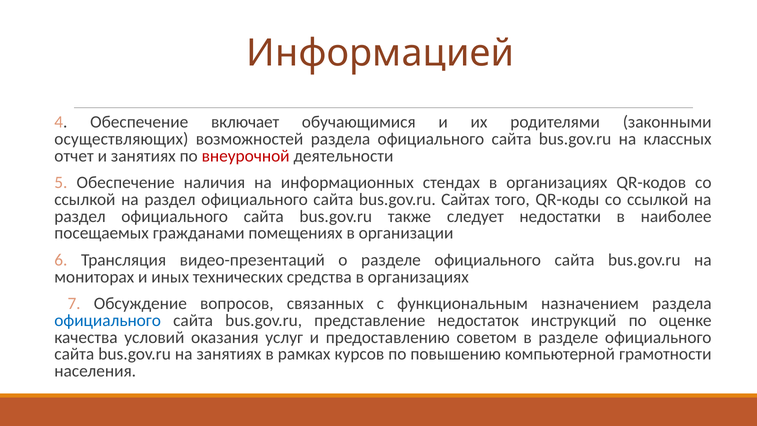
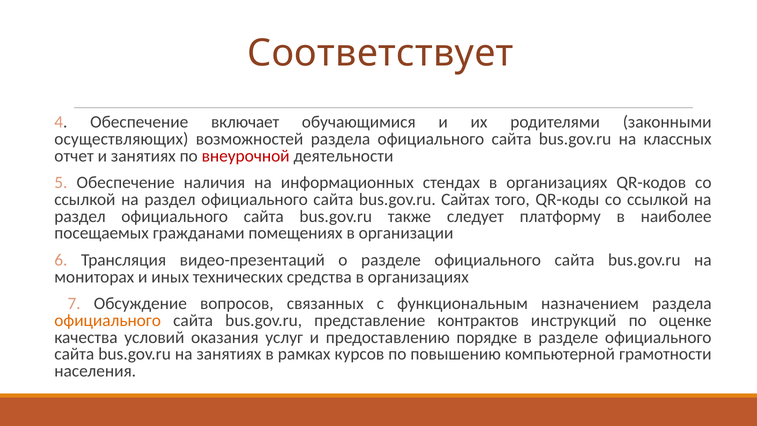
Информацией: Информацией -> Соответствует
недостатки: недостатки -> платформу
официального at (108, 320) colour: blue -> orange
недостаток: недостаток -> контрактов
советом: советом -> порядке
